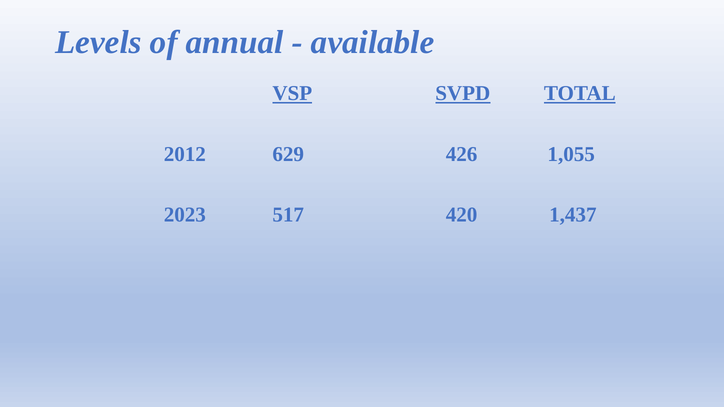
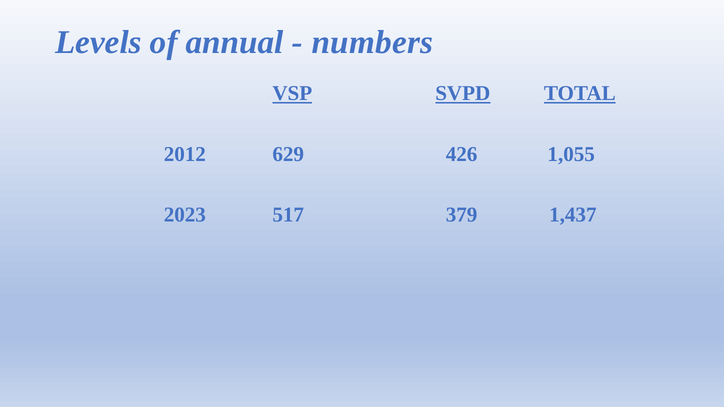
available: available -> numbers
420: 420 -> 379
